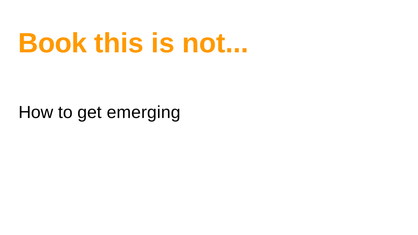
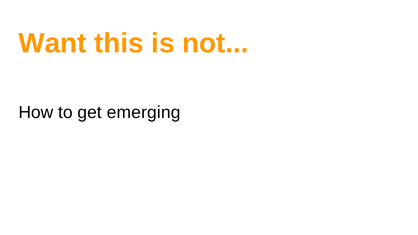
Book: Book -> Want
